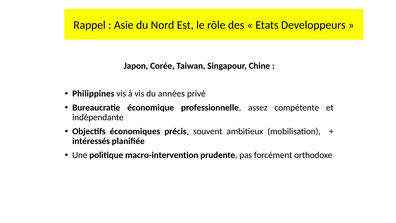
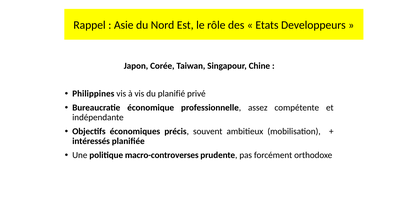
années: années -> planifié
macro-intervention: macro-intervention -> macro-controverses
